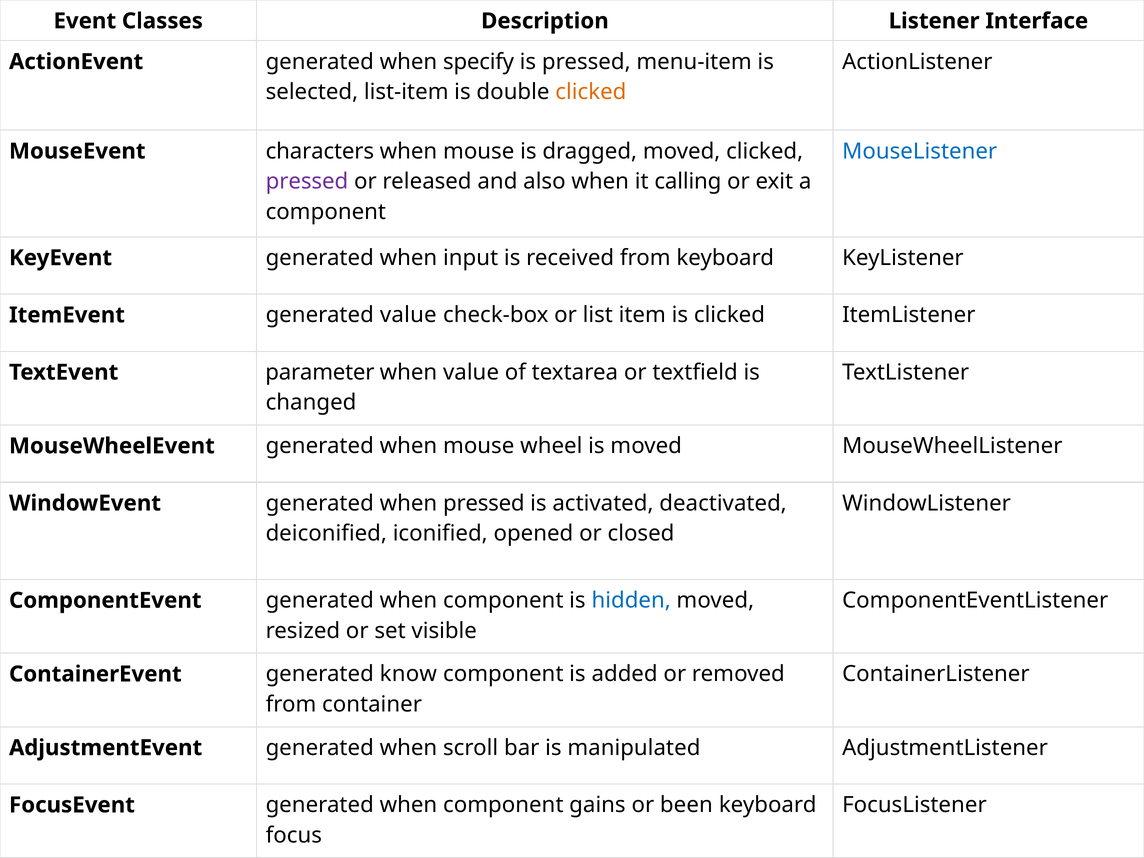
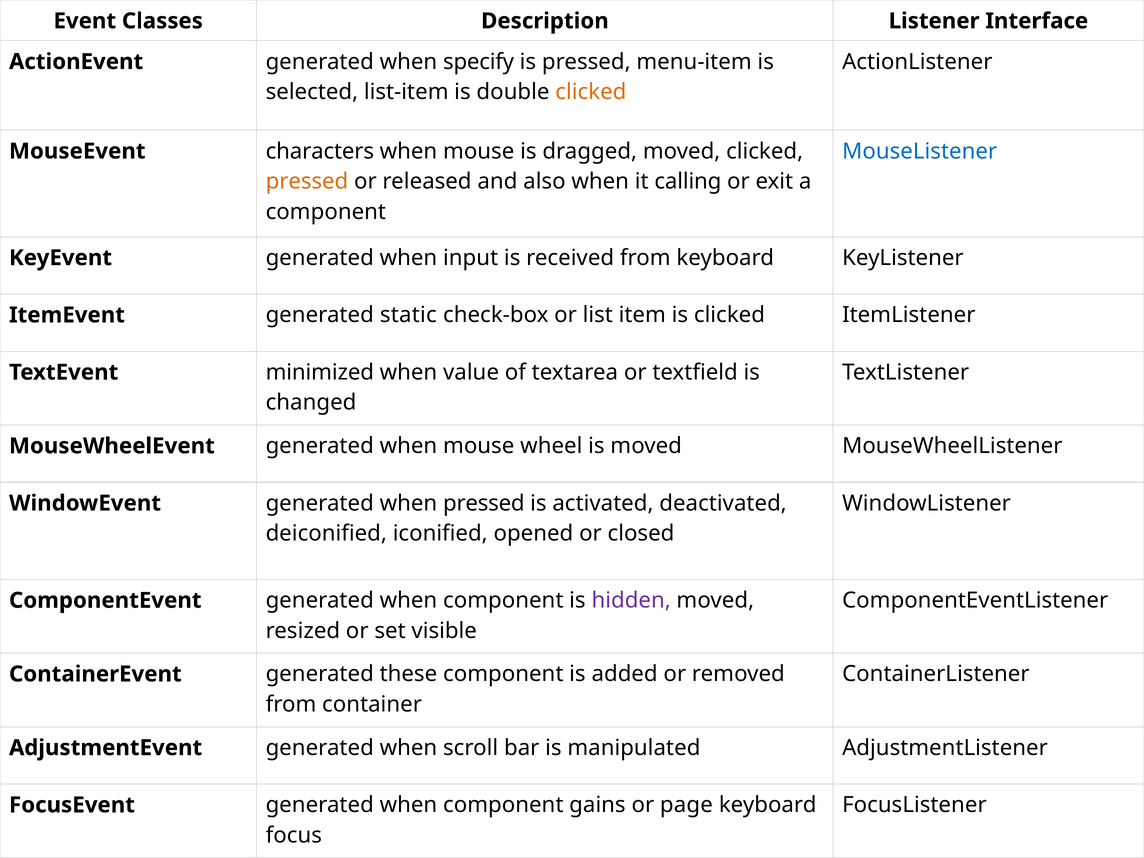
pressed at (307, 182) colour: purple -> orange
generated value: value -> static
parameter: parameter -> minimized
hidden colour: blue -> purple
know: know -> these
been: been -> page
